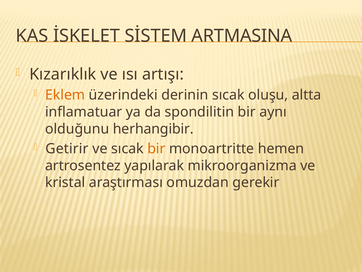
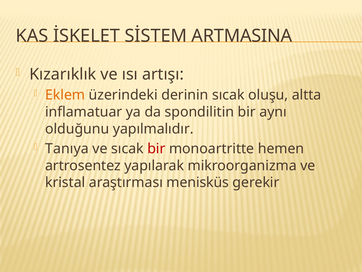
herhangibir: herhangibir -> yapılmalıdır
Getirir: Getirir -> Tanıya
bir at (156, 148) colour: orange -> red
omuzdan: omuzdan -> menisküs
